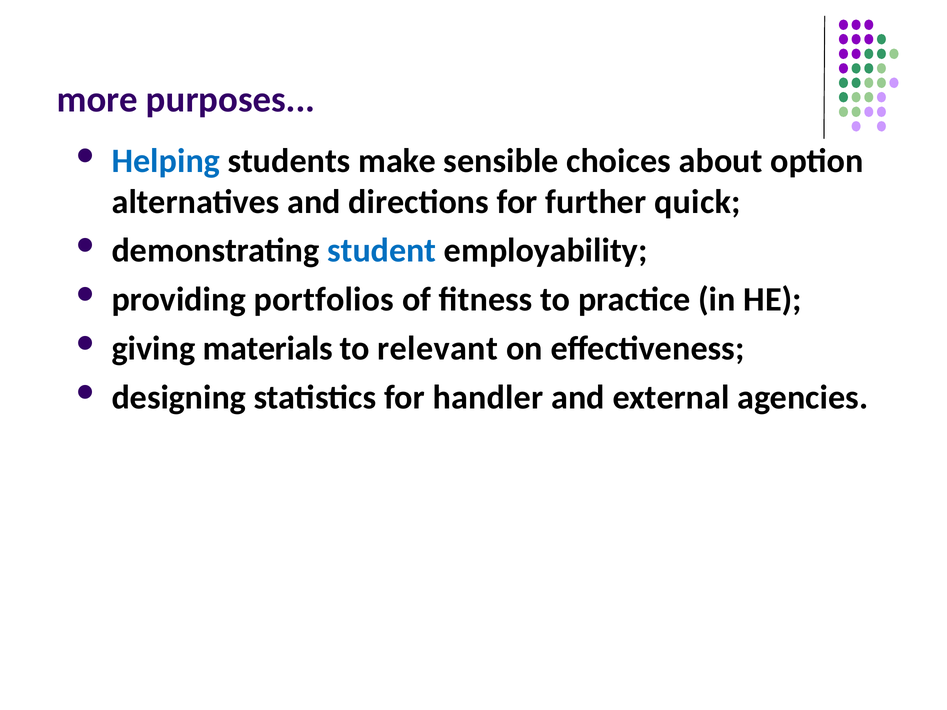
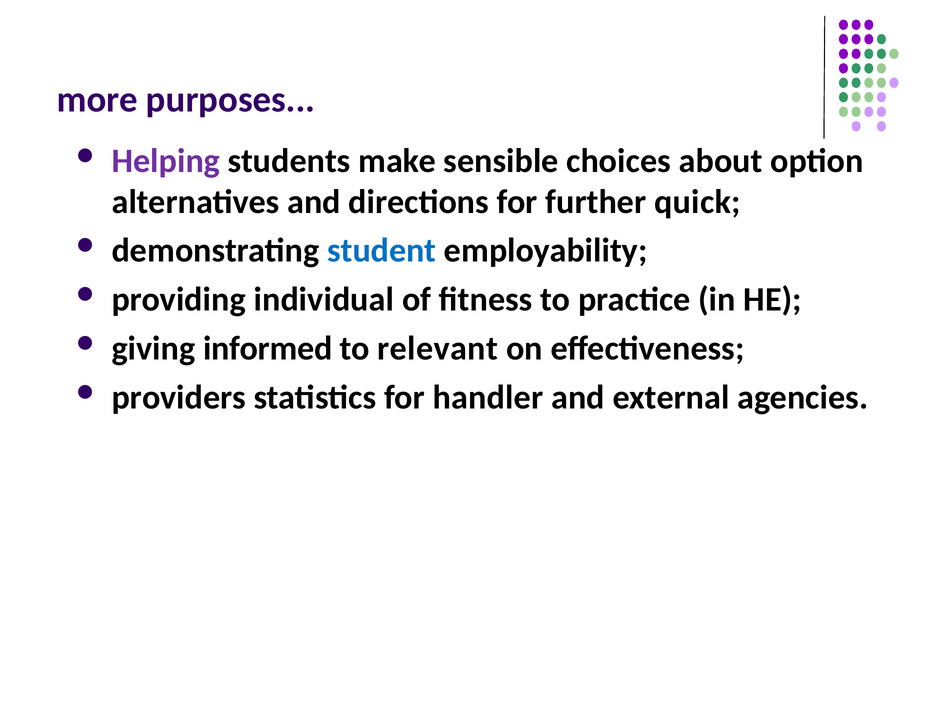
Helping colour: blue -> purple
portfolios: portfolios -> individual
materials: materials -> informed
designing: designing -> providers
